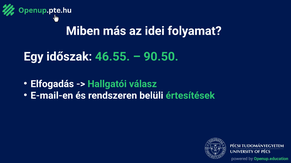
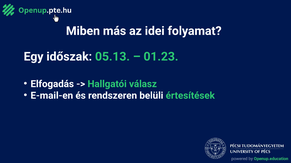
46.55: 46.55 -> 05.13
90.50: 90.50 -> 01.23
